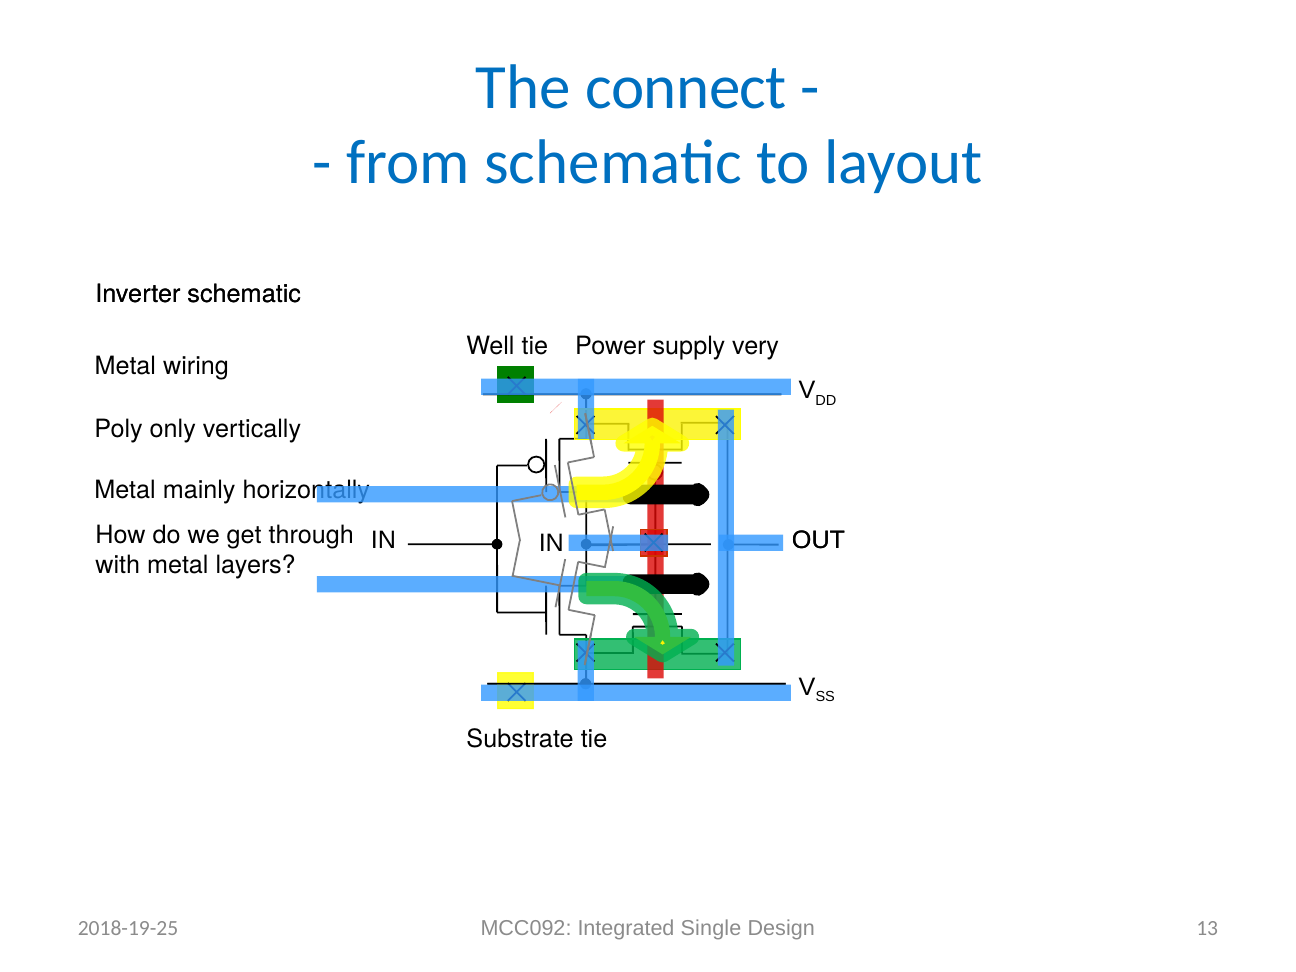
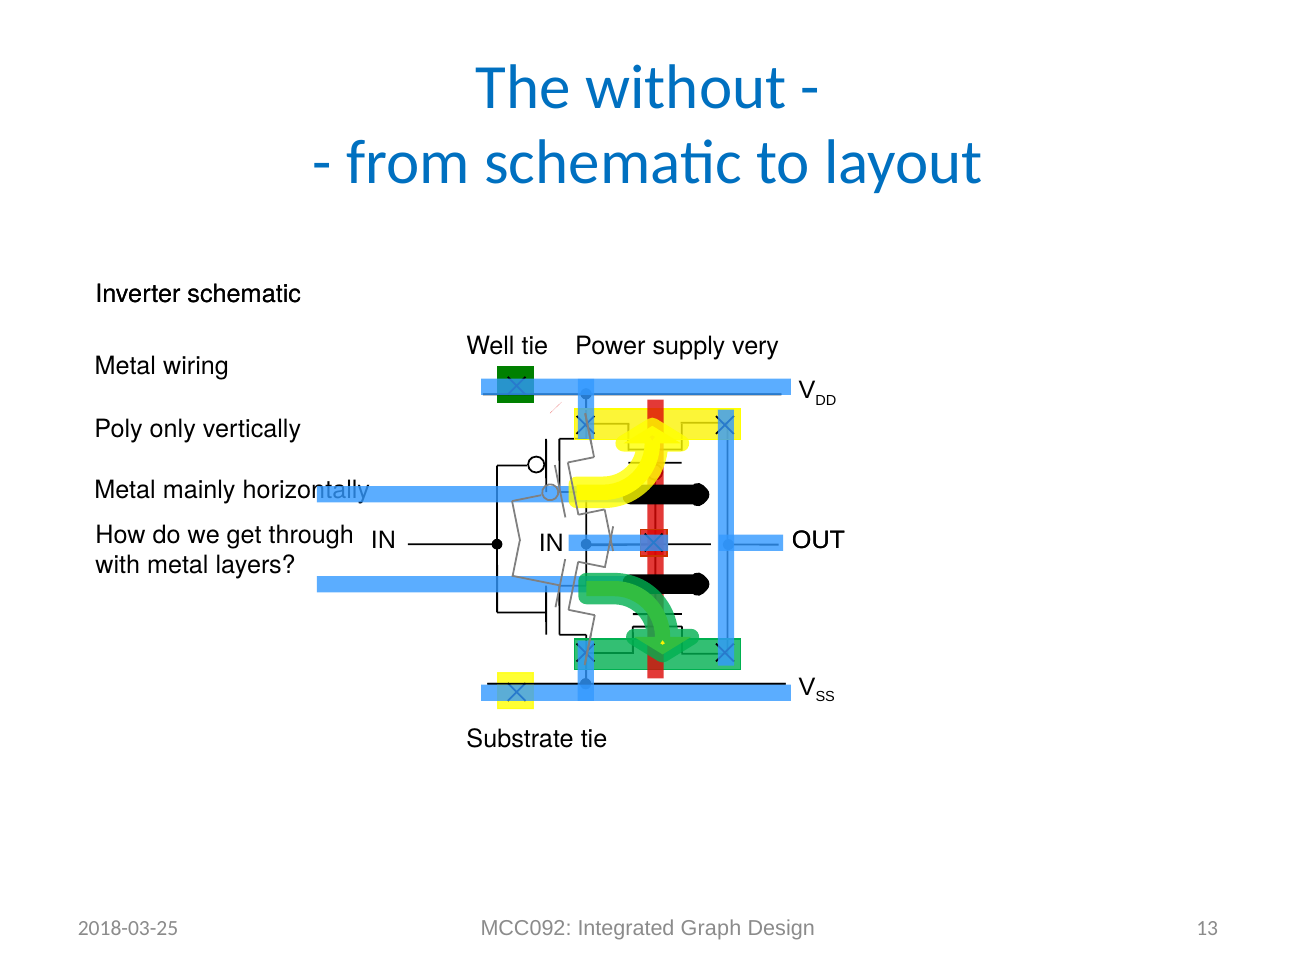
connect: connect -> without
Single: Single -> Graph
2018-19-25: 2018-19-25 -> 2018-03-25
